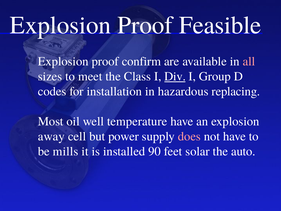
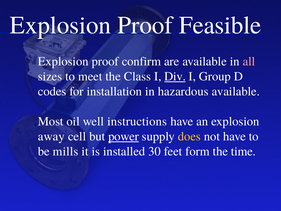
hazardous replacing: replacing -> available
temperature: temperature -> instructions
power underline: none -> present
does colour: pink -> yellow
90: 90 -> 30
solar: solar -> form
auto: auto -> time
